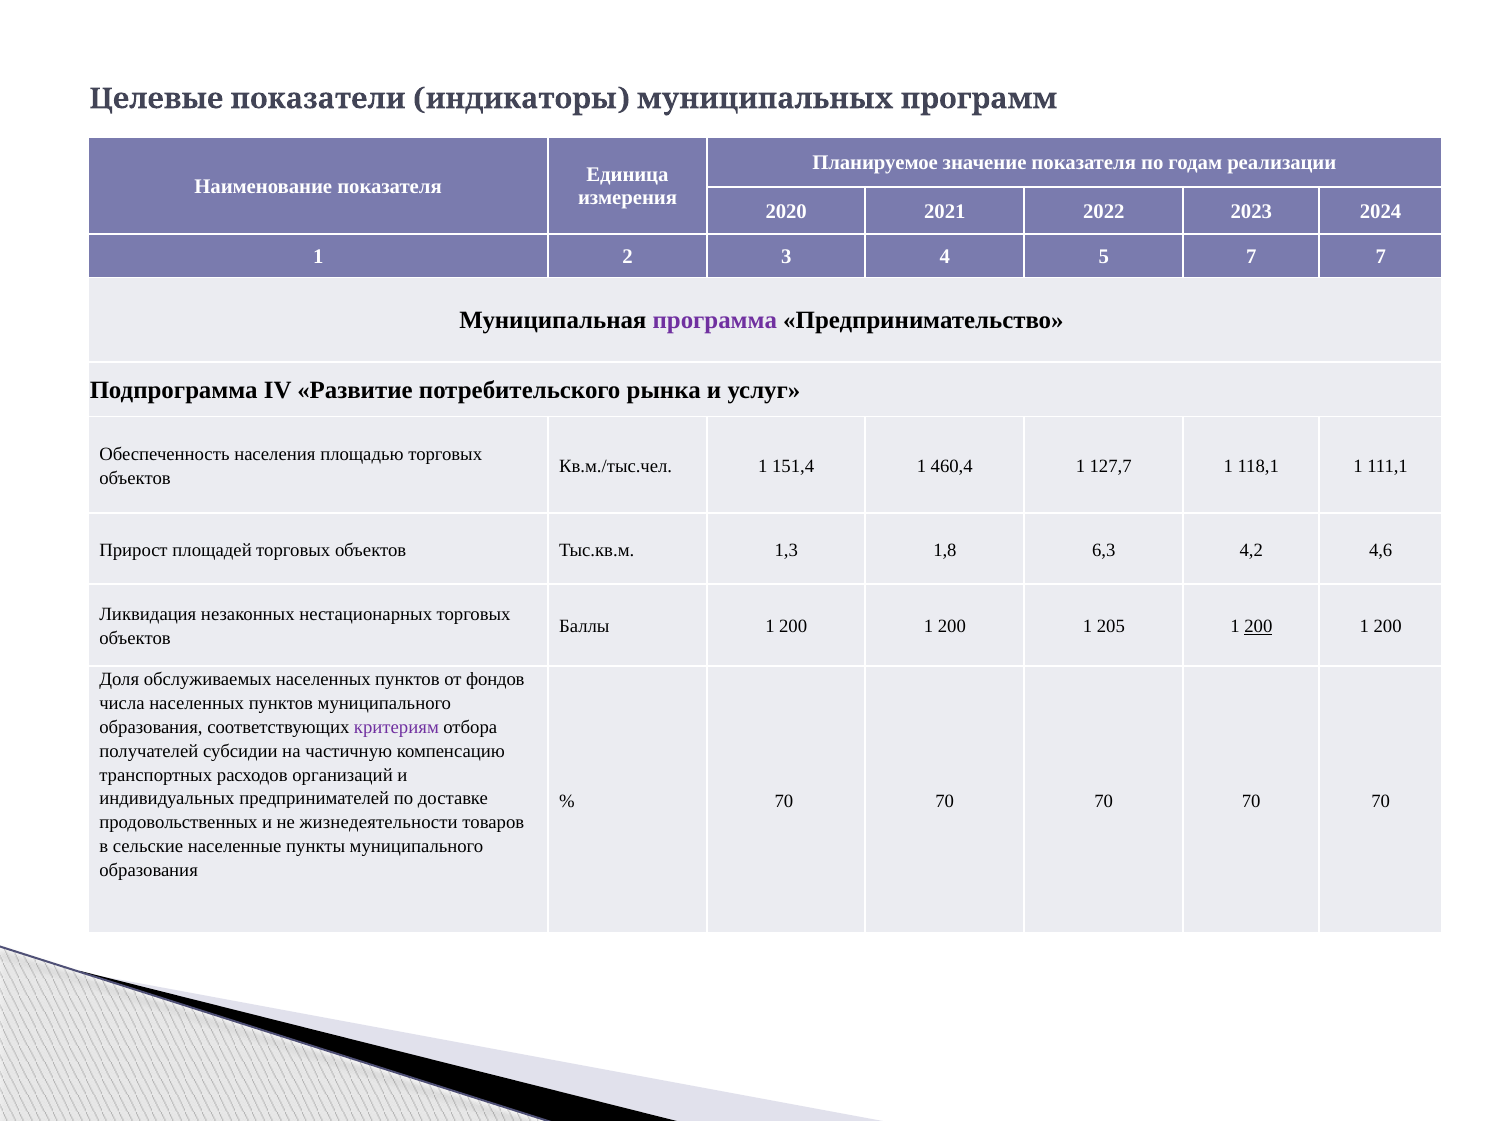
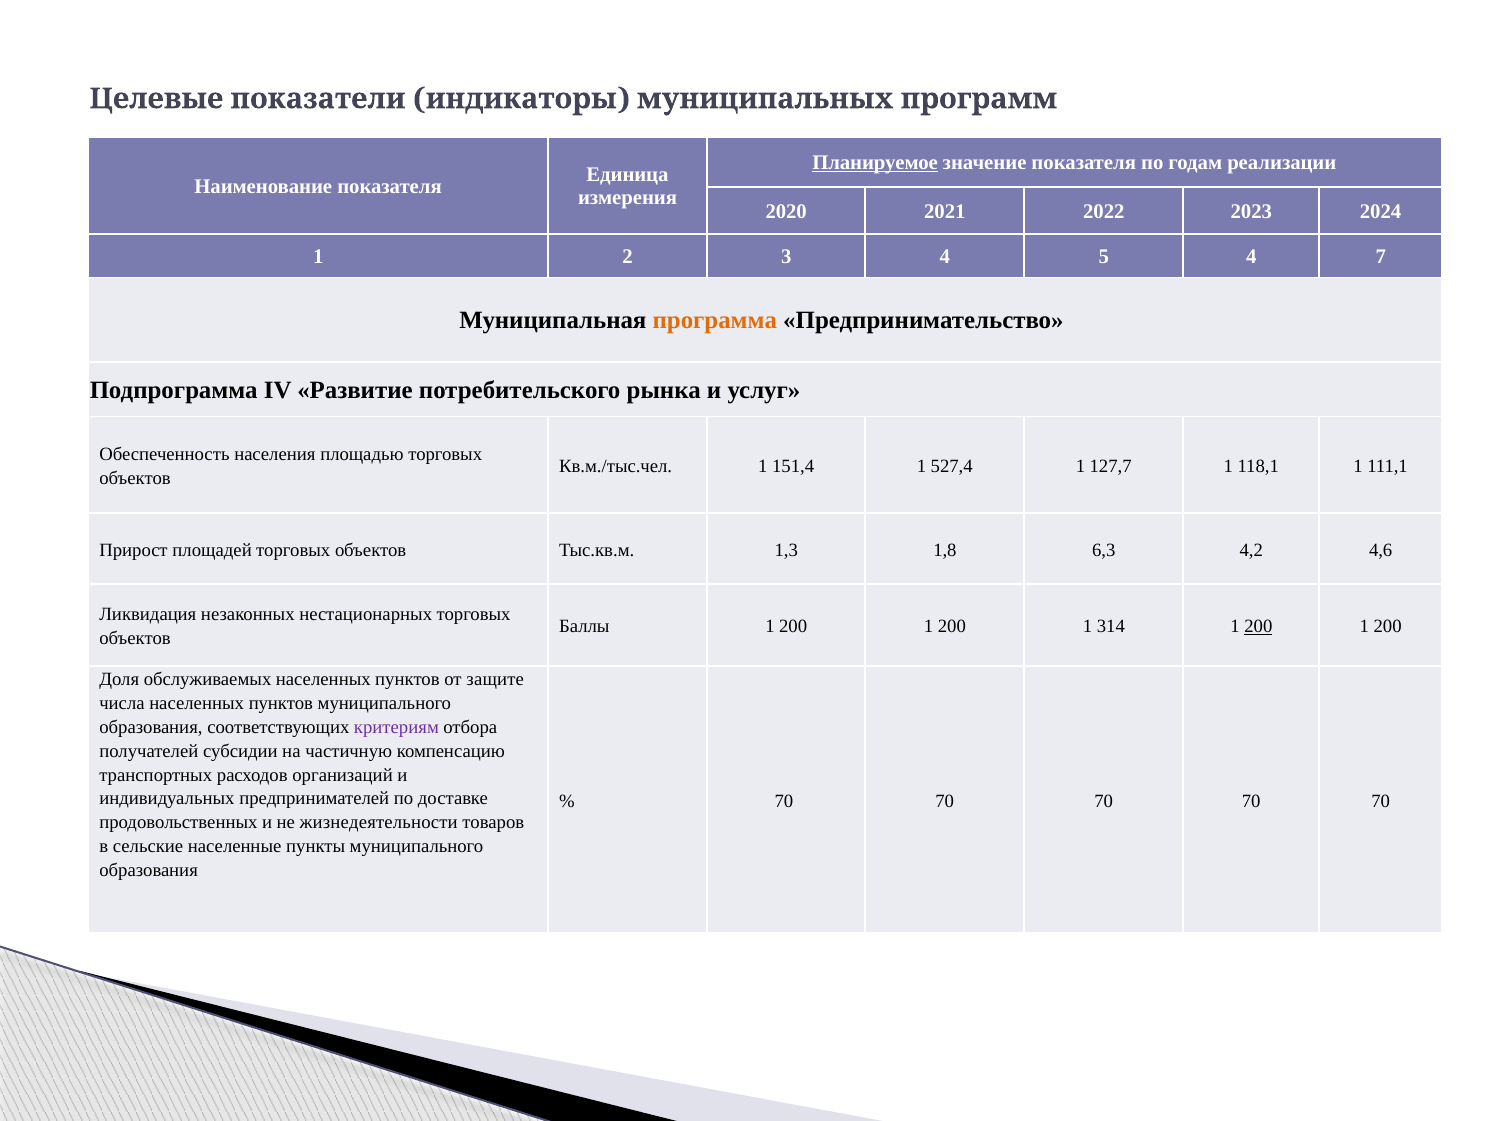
Планируемое underline: none -> present
5 7: 7 -> 4
программа colour: purple -> orange
460,4: 460,4 -> 527,4
205: 205 -> 314
фондов: фондов -> защите
